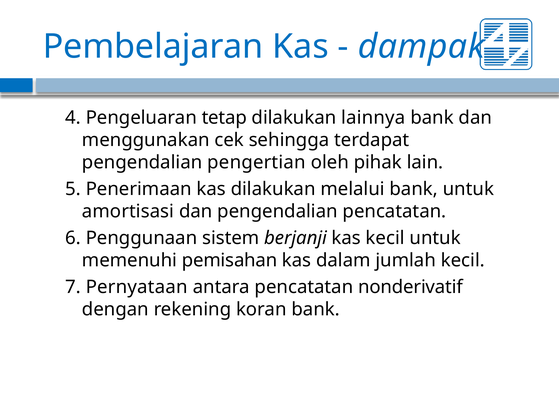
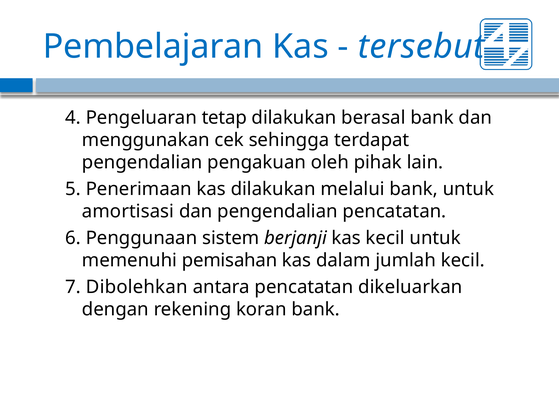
dampak: dampak -> tersebut
lainnya: lainnya -> berasal
pengertian: pengertian -> pengakuan
Pernyataan: Pernyataan -> Dibolehkan
nonderivatif: nonderivatif -> dikeluarkan
